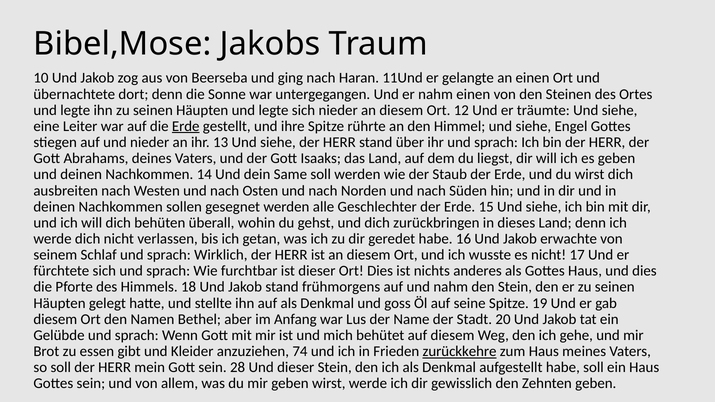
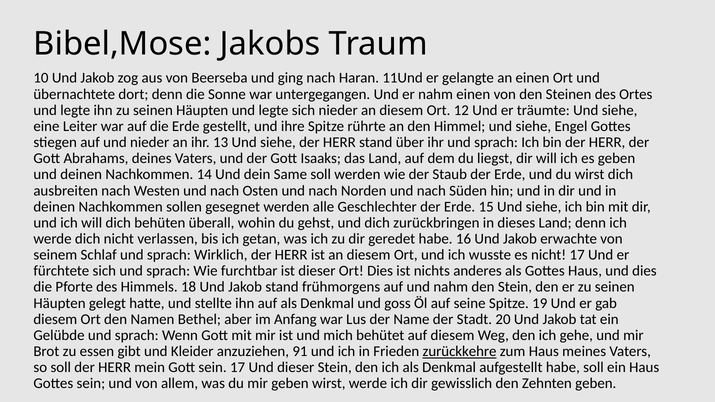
Erde at (186, 126) underline: present -> none
74: 74 -> 91
sein 28: 28 -> 17
